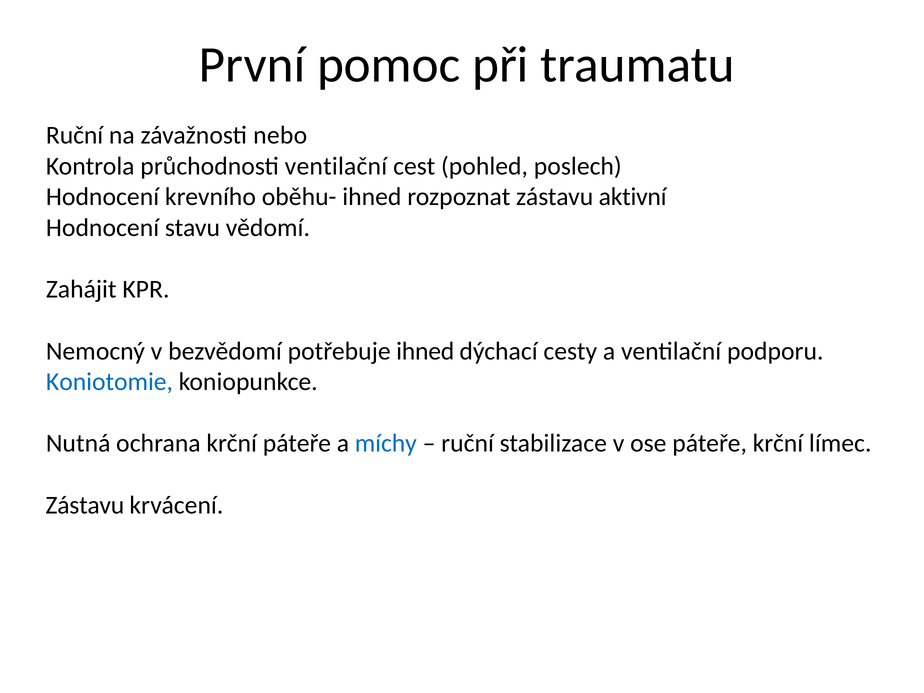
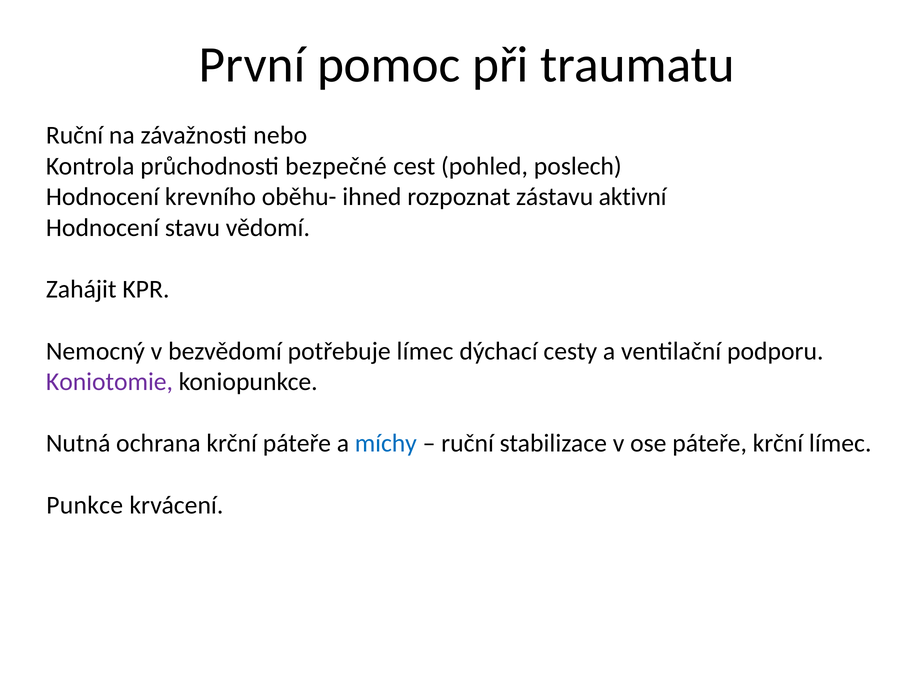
průchodnosti ventilační: ventilační -> bezpečné
potřebuje ihned: ihned -> límec
Koniotomie colour: blue -> purple
Zástavu at (85, 505): Zástavu -> Punkce
